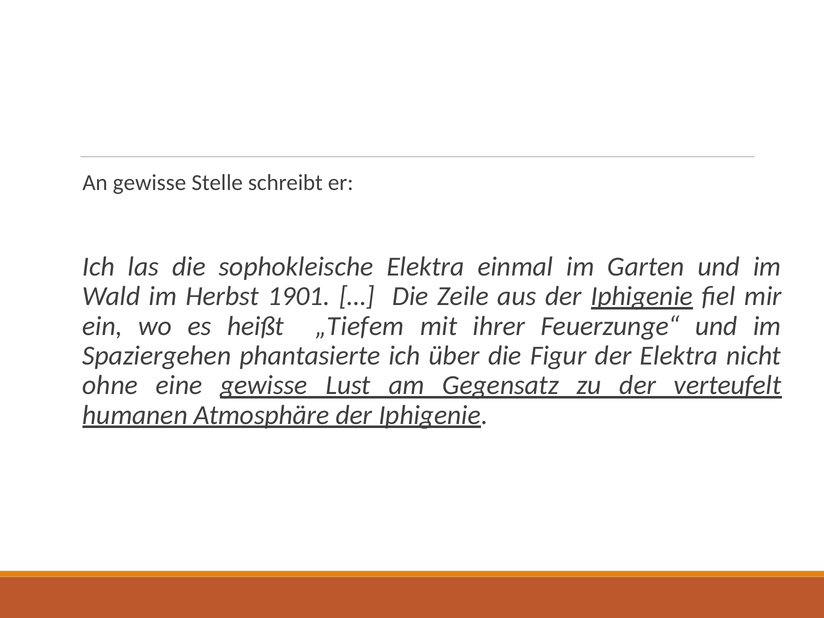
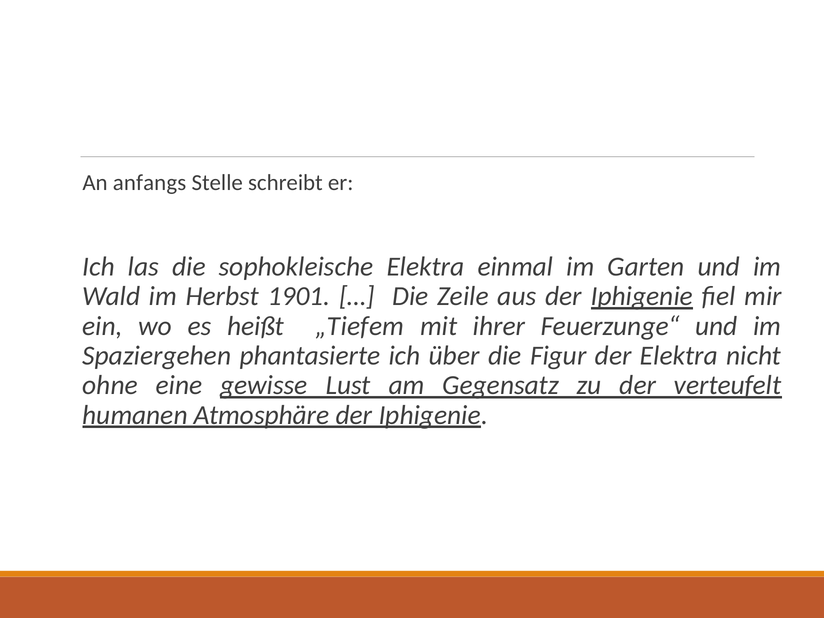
An gewisse: gewisse -> anfangs
